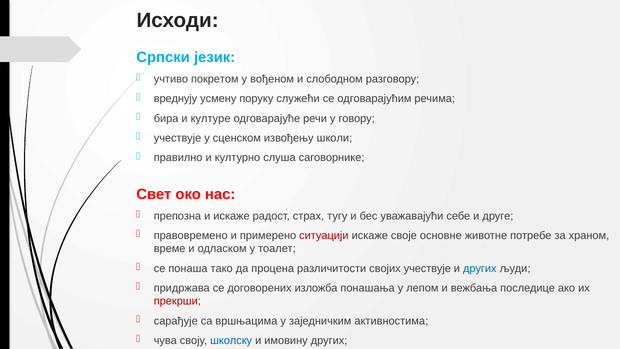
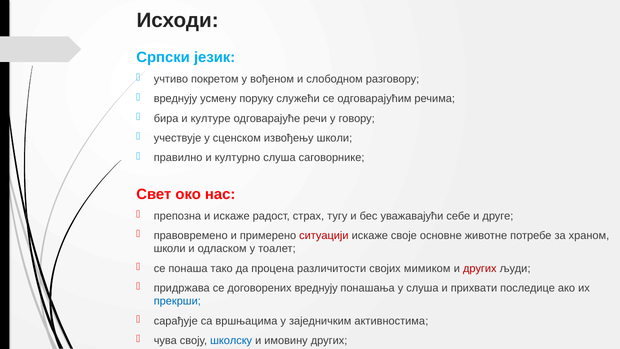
време at (170, 249): време -> школи
својих учествује: учествује -> мимиком
других at (480, 268) colour: blue -> red
договорених изложба: изложба -> вреднују
у лепом: лепом -> слуша
вежбања: вежбања -> прихвати
прекрши colour: red -> blue
